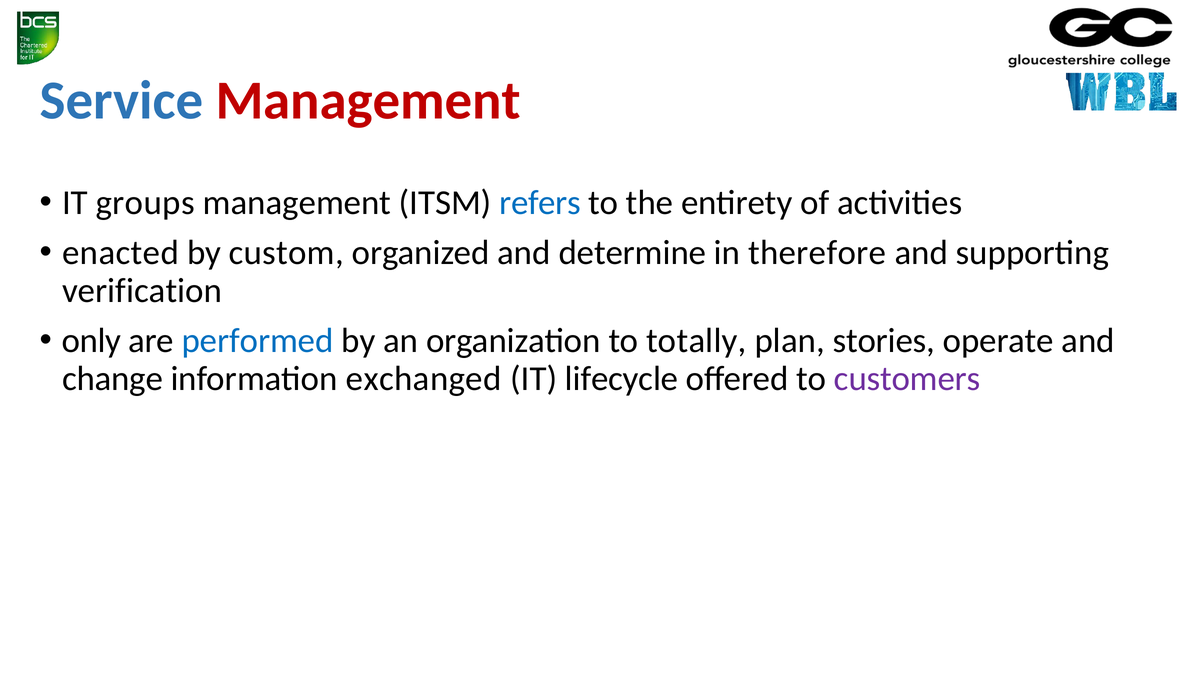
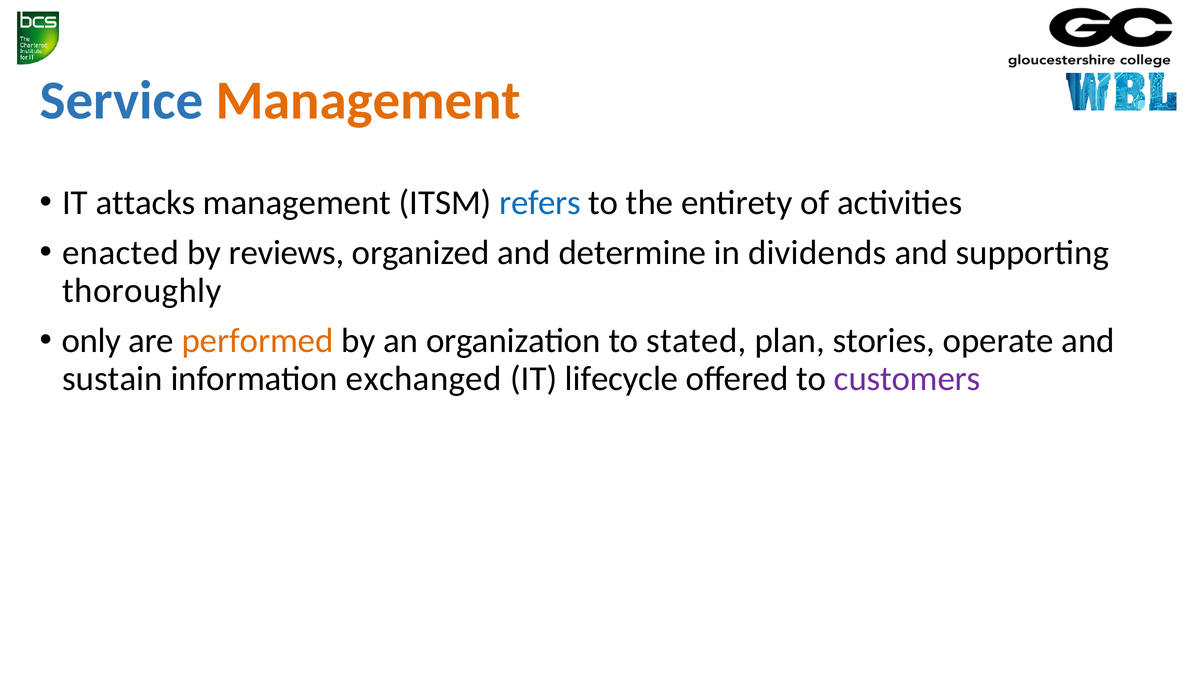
Management at (368, 101) colour: red -> orange
groups: groups -> attacks
custom: custom -> reviews
therefore: therefore -> dividends
verification: verification -> thoroughly
performed colour: blue -> orange
totally: totally -> stated
change: change -> sustain
